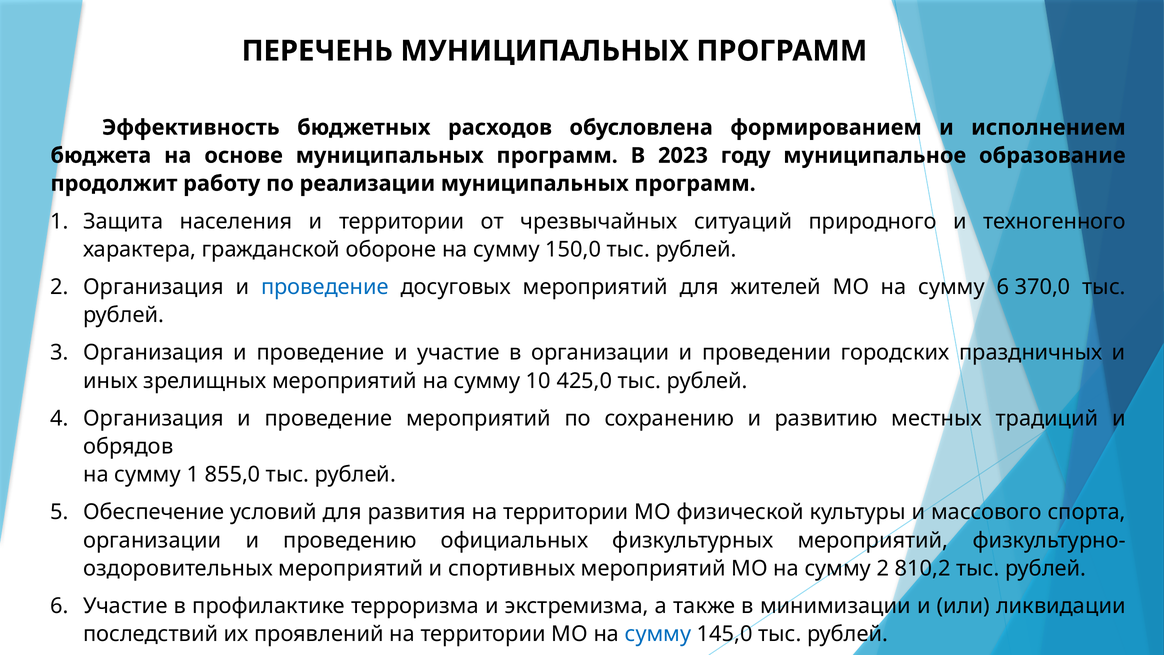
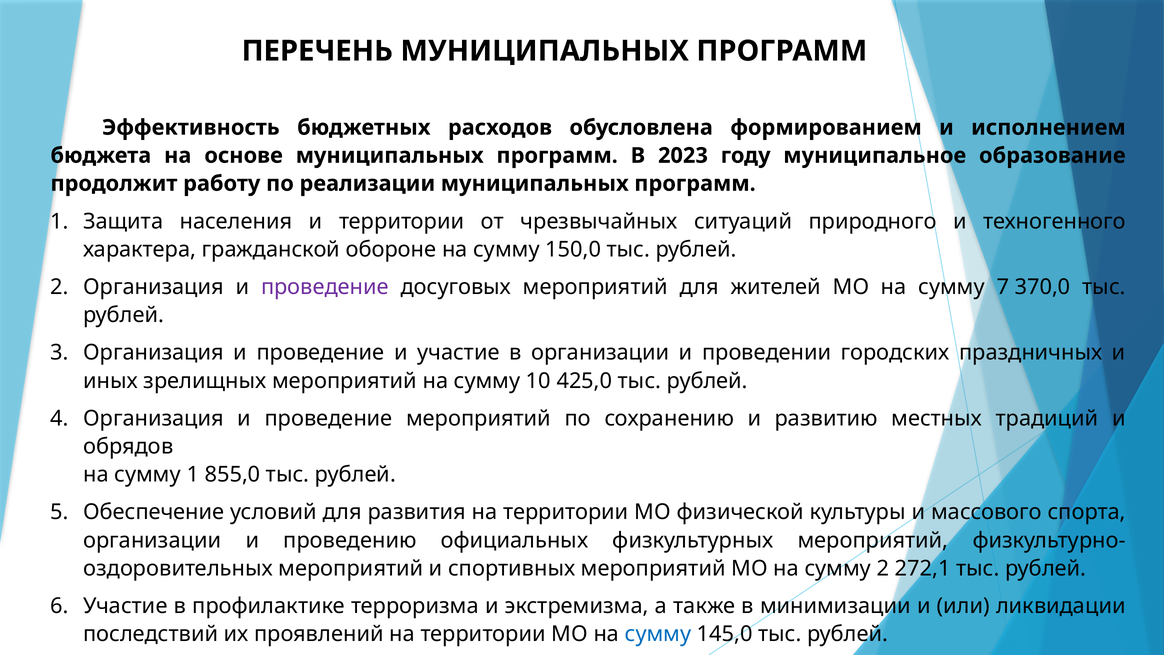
проведение at (325, 287) colour: blue -> purple
сумму 6: 6 -> 7
810,2: 810,2 -> 272,1
